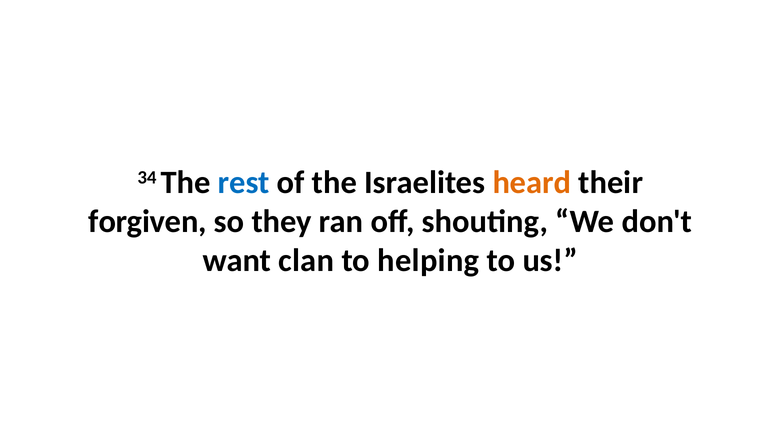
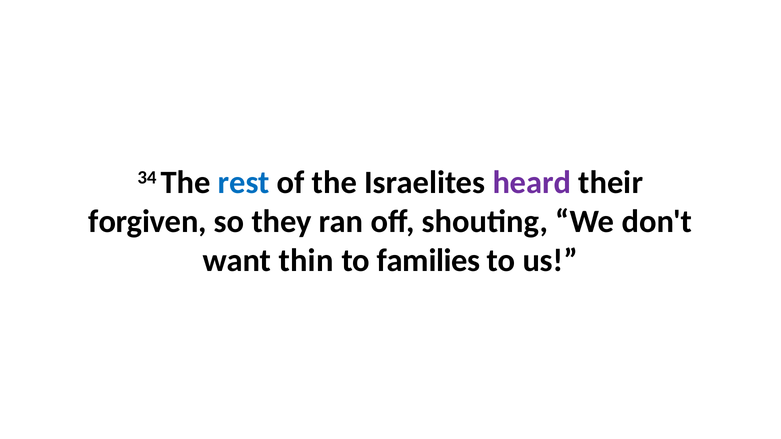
heard colour: orange -> purple
clan: clan -> thin
helping: helping -> families
